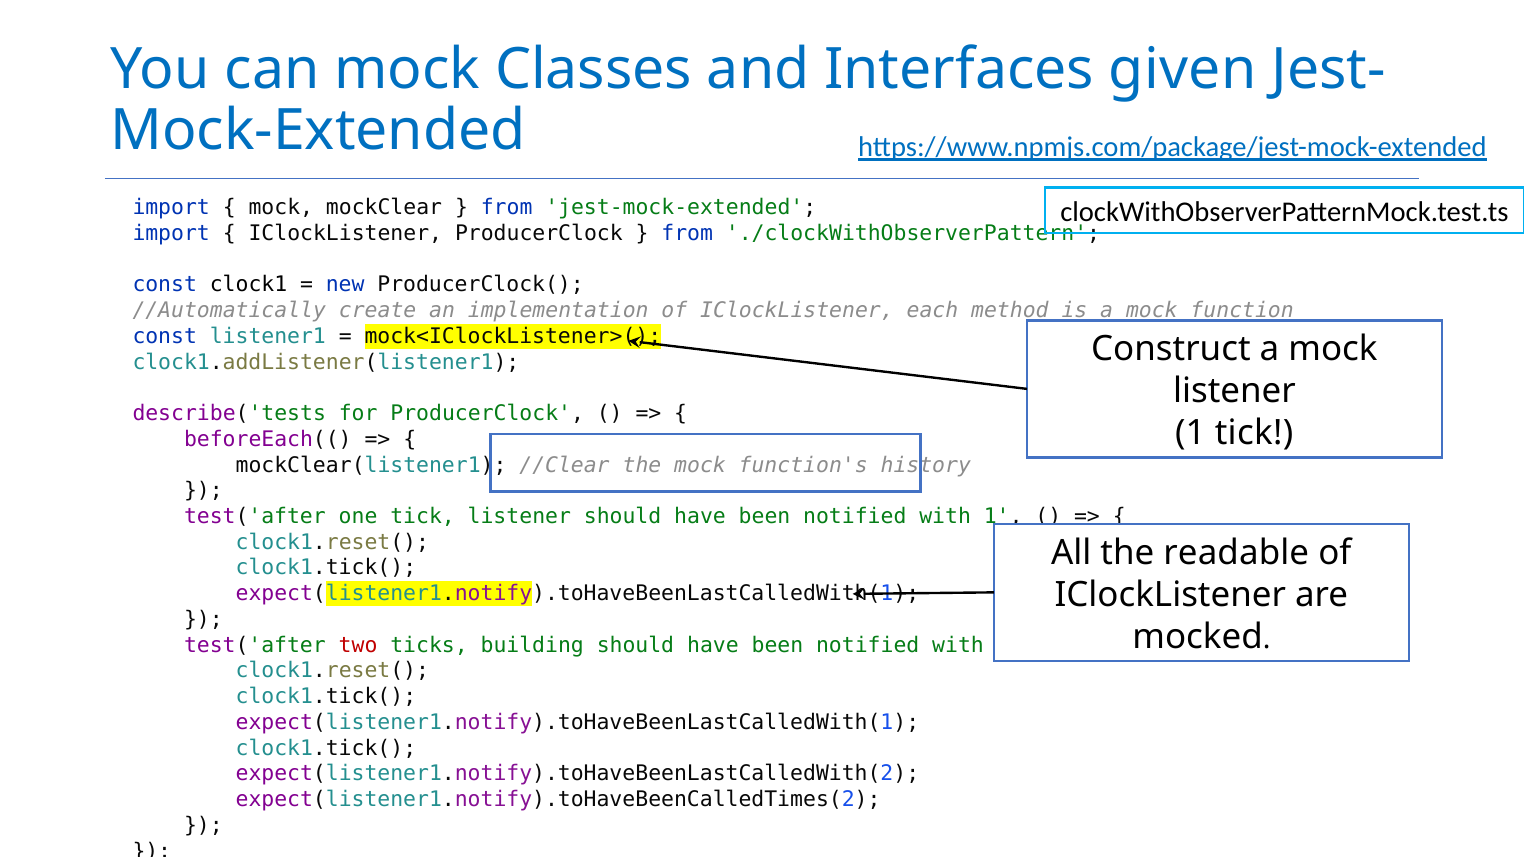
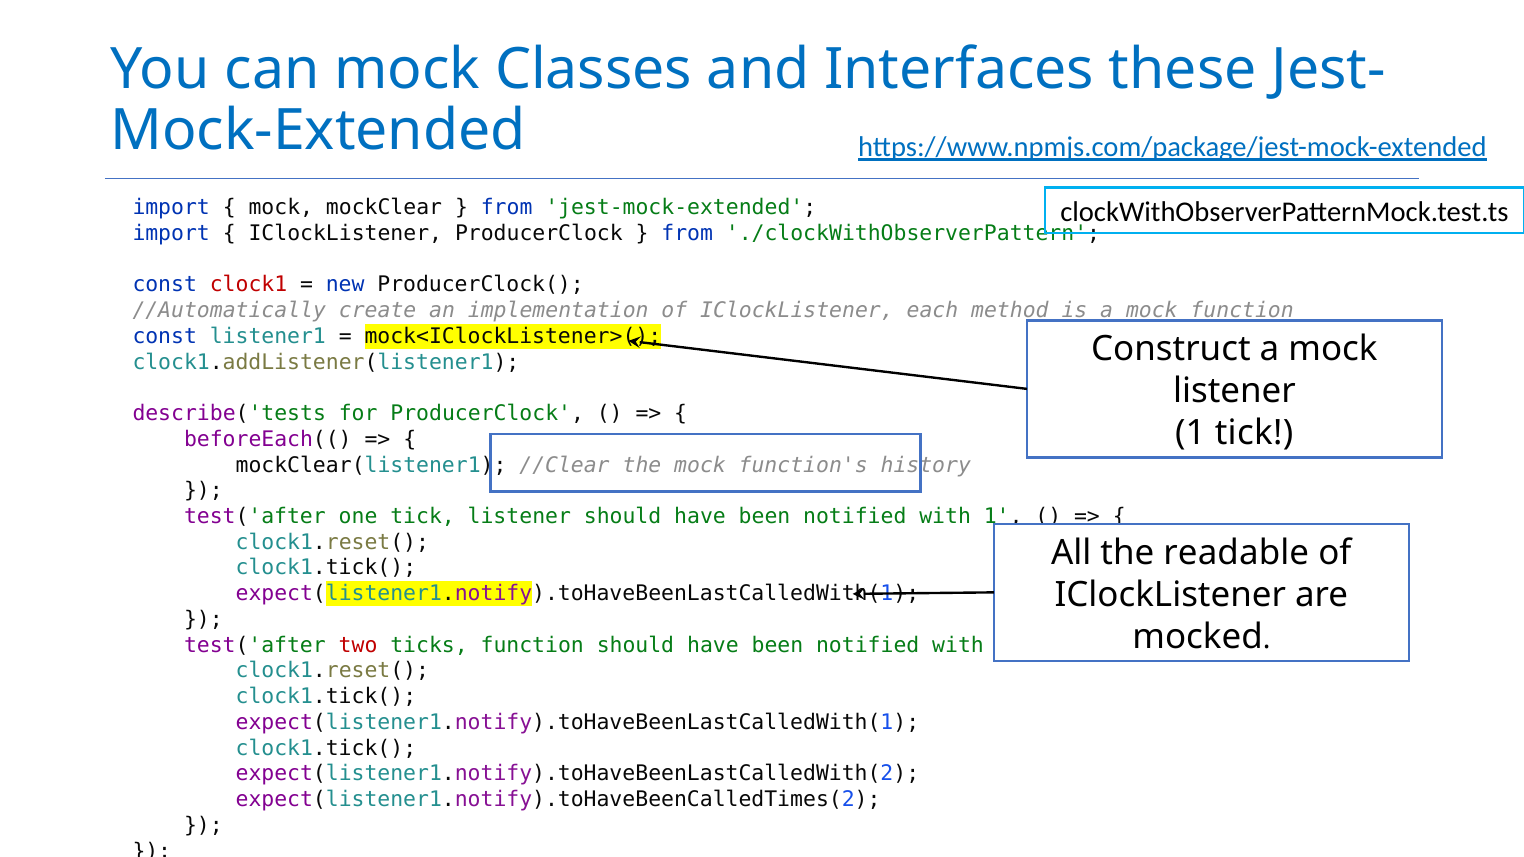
given: given -> these
clock1 colour: black -> red
ticks building: building -> function
